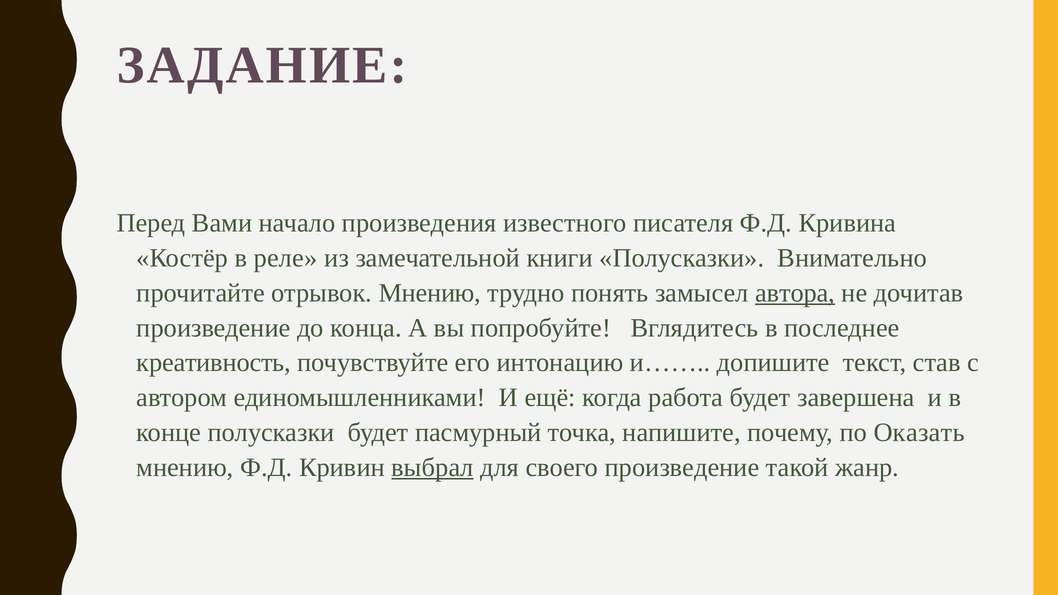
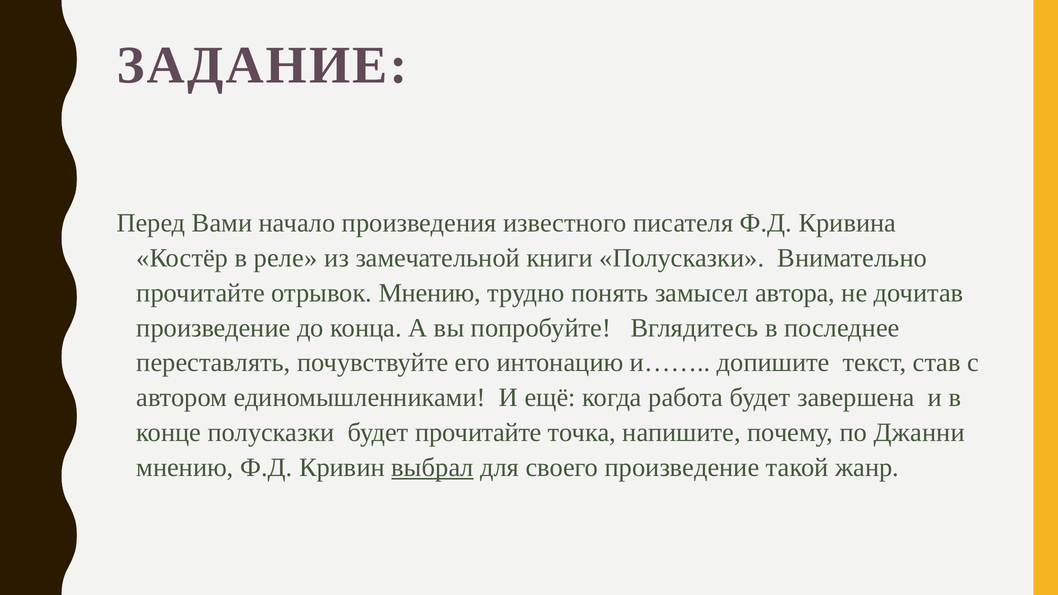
автора underline: present -> none
креативность: креативность -> переставлять
будет пасмурный: пасмурный -> прочитайте
Оказать: Оказать -> Джанни
